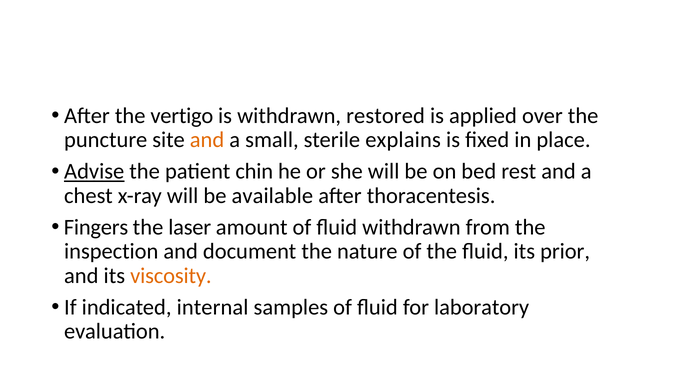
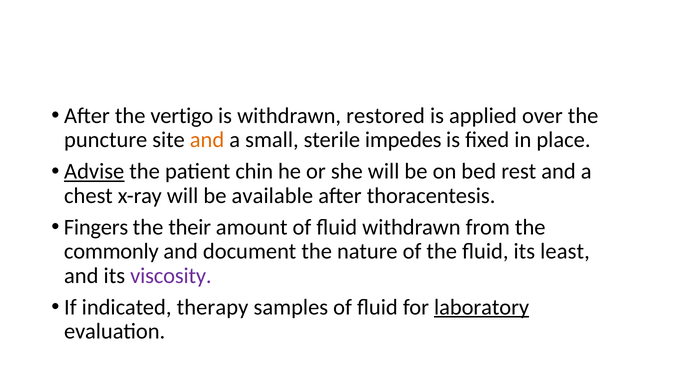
explains: explains -> impedes
laser: laser -> their
inspection: inspection -> commonly
prior: prior -> least
viscosity colour: orange -> purple
internal: internal -> therapy
laboratory underline: none -> present
